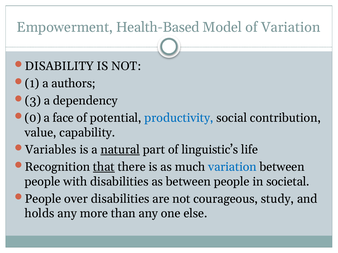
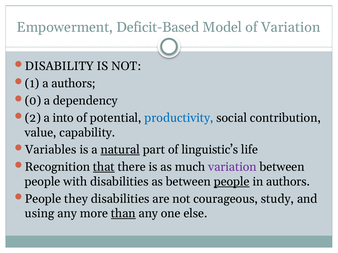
Health-Based: Health-Based -> Deficit-Based
3: 3 -> 0
0: 0 -> 2
face: face -> into
variation at (232, 167) colour: blue -> purple
people at (232, 182) underline: none -> present
in societal: societal -> authors
over: over -> they
holds: holds -> using
than underline: none -> present
